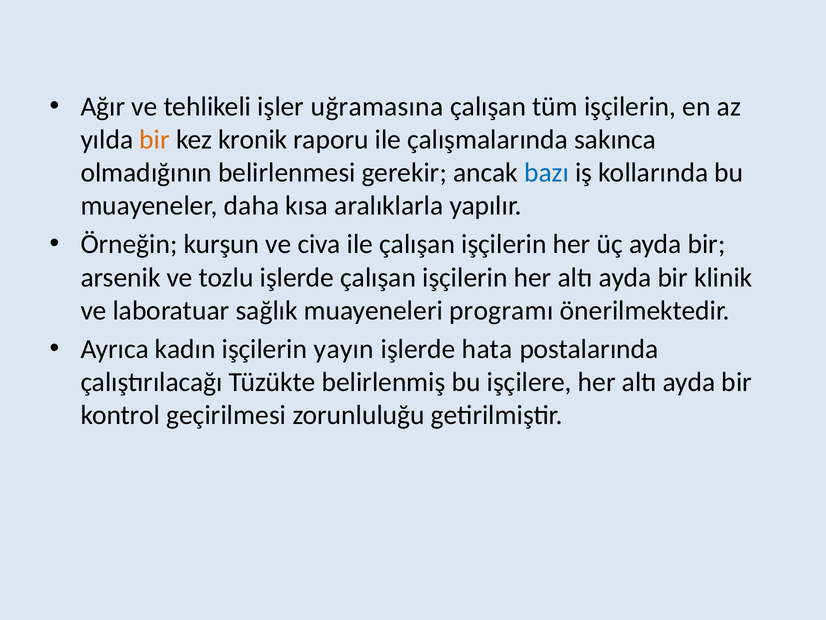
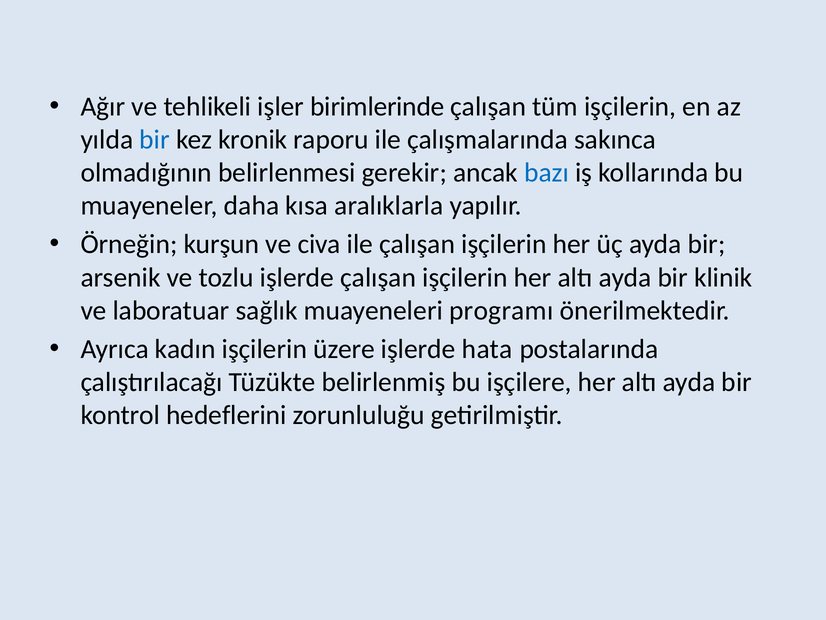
uğramasına: uğramasına -> birimlerinde
bir at (155, 140) colour: orange -> blue
yayın: yayın -> üzere
geçirilmesi: geçirilmesi -> hedeflerini
